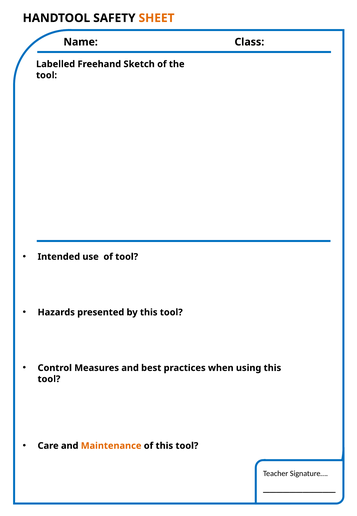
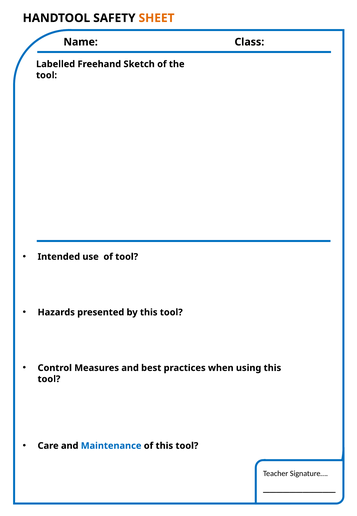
Maintenance colour: orange -> blue
